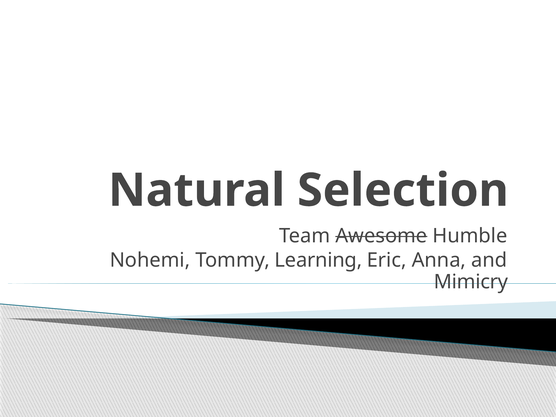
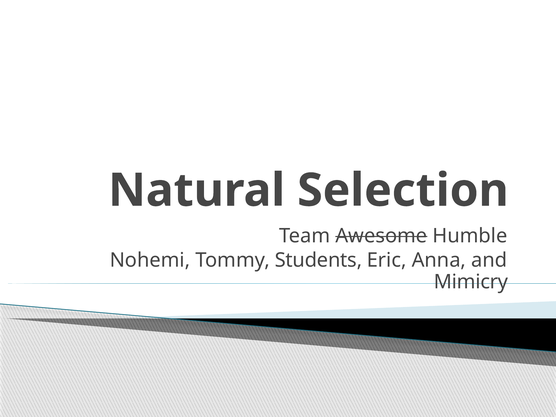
Learning: Learning -> Students
